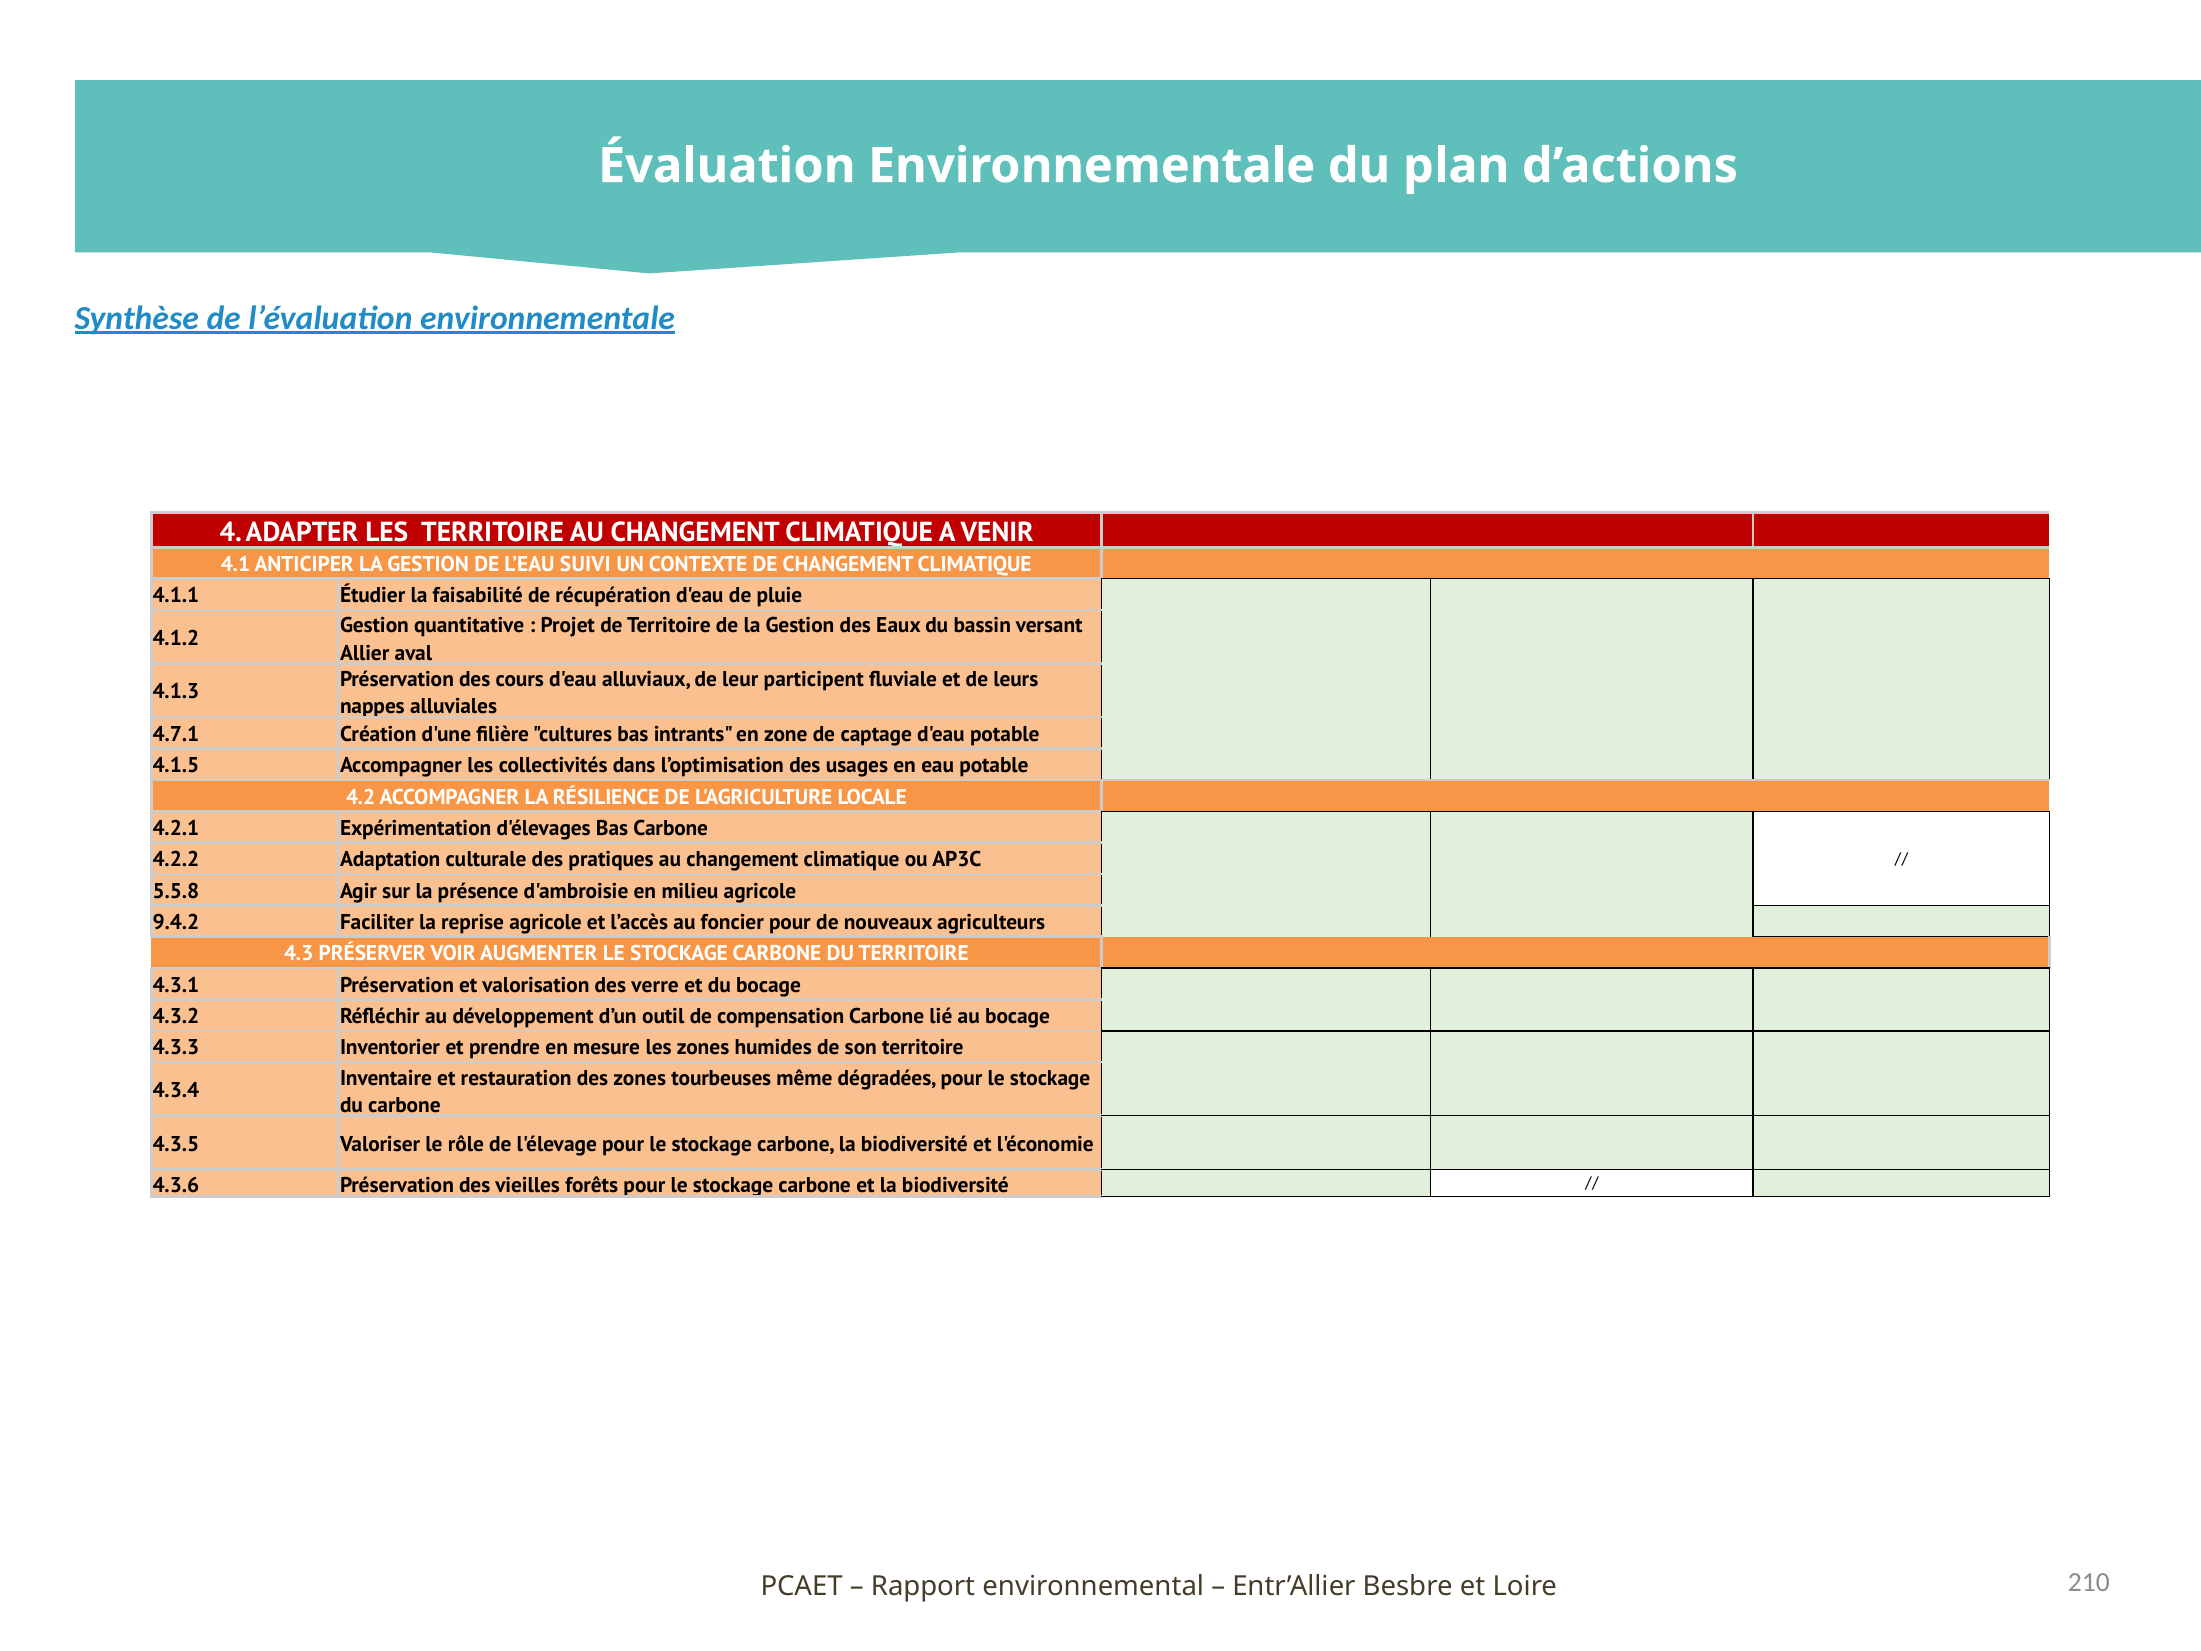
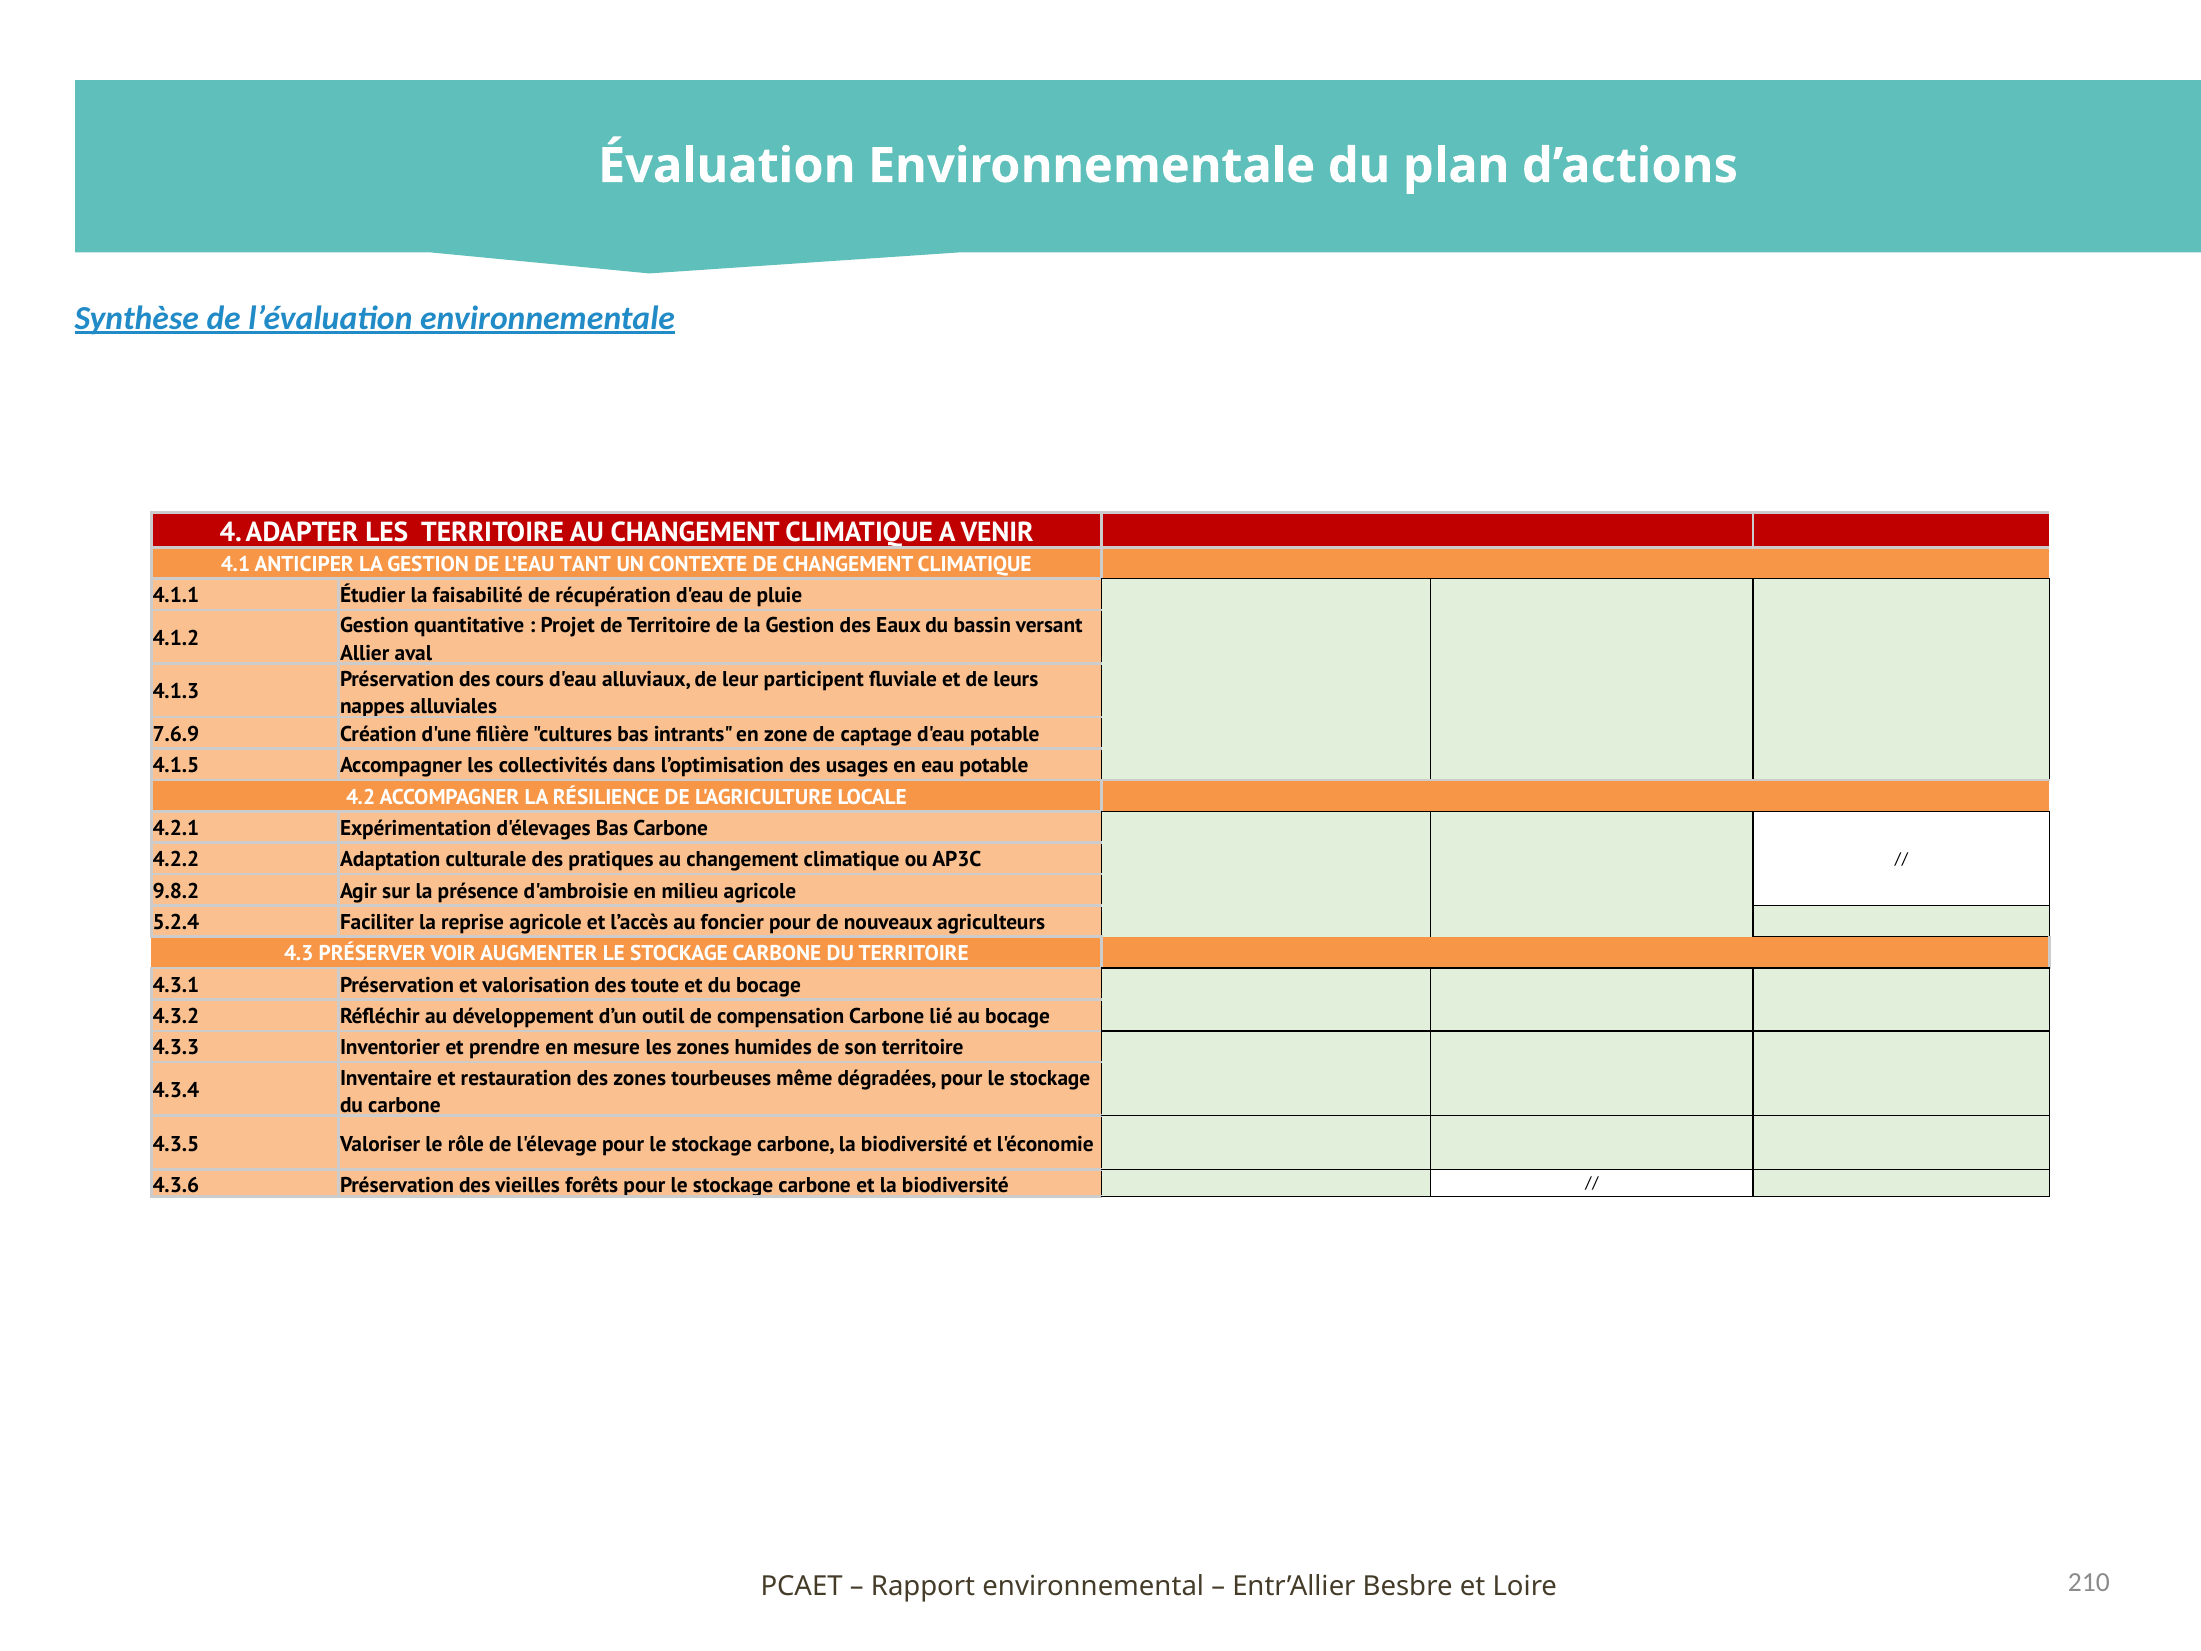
SUIVI: SUIVI -> TANT
4.7.1: 4.7.1 -> 7.6.9
5.5.8: 5.5.8 -> 9.8.2
9.4.2: 9.4.2 -> 5.2.4
verre: verre -> toute
